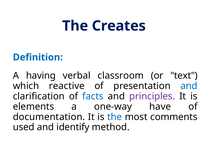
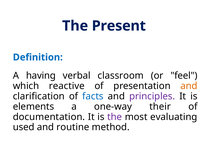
Creates: Creates -> Present
text: text -> feel
and at (189, 86) colour: blue -> orange
have: have -> their
the at (115, 116) colour: blue -> purple
comments: comments -> evaluating
identify: identify -> routine
